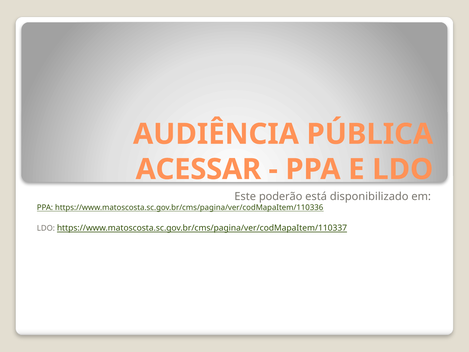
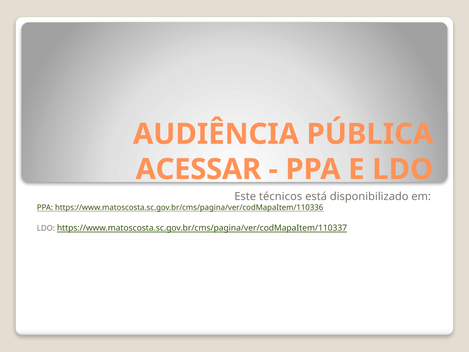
poderão: poderão -> técnicos
